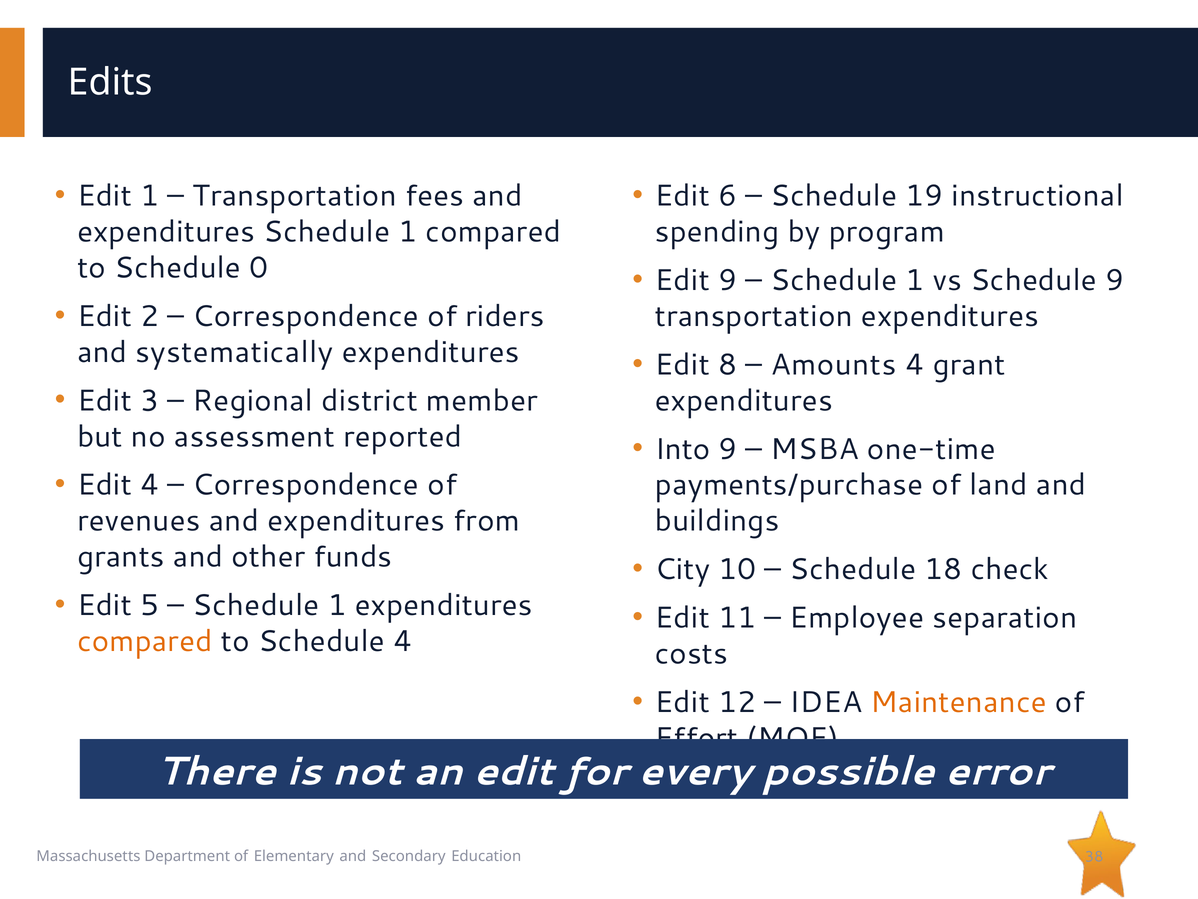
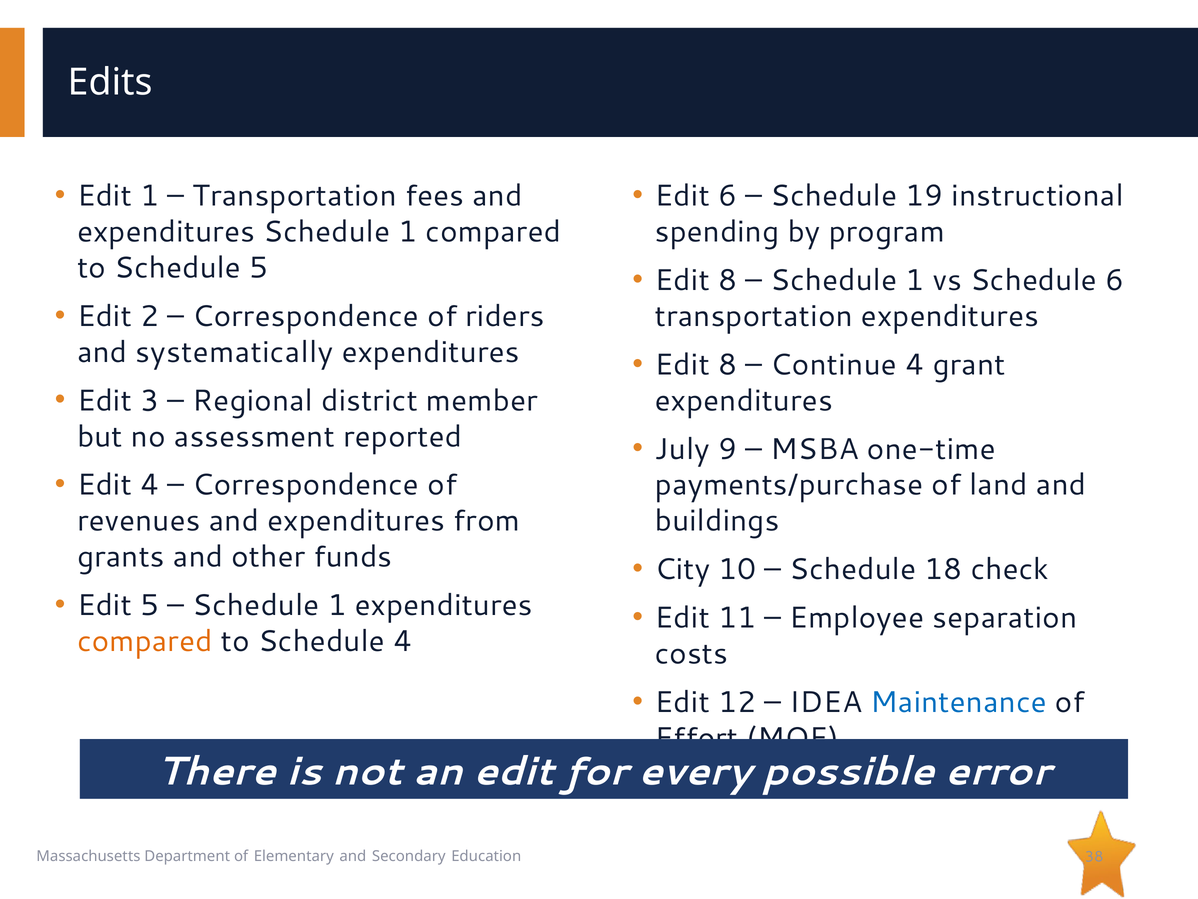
Schedule 0: 0 -> 5
9 at (728, 280): 9 -> 8
Schedule 9: 9 -> 6
Amounts: Amounts -> Continue
Into: Into -> July
Maintenance colour: orange -> blue
